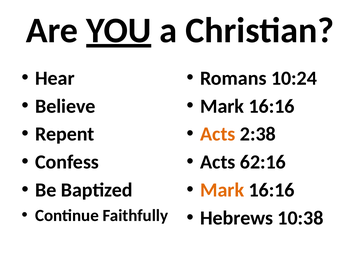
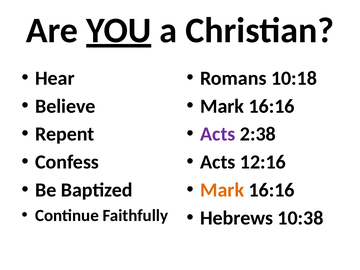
10:24: 10:24 -> 10:18
Acts at (218, 134) colour: orange -> purple
62:16: 62:16 -> 12:16
